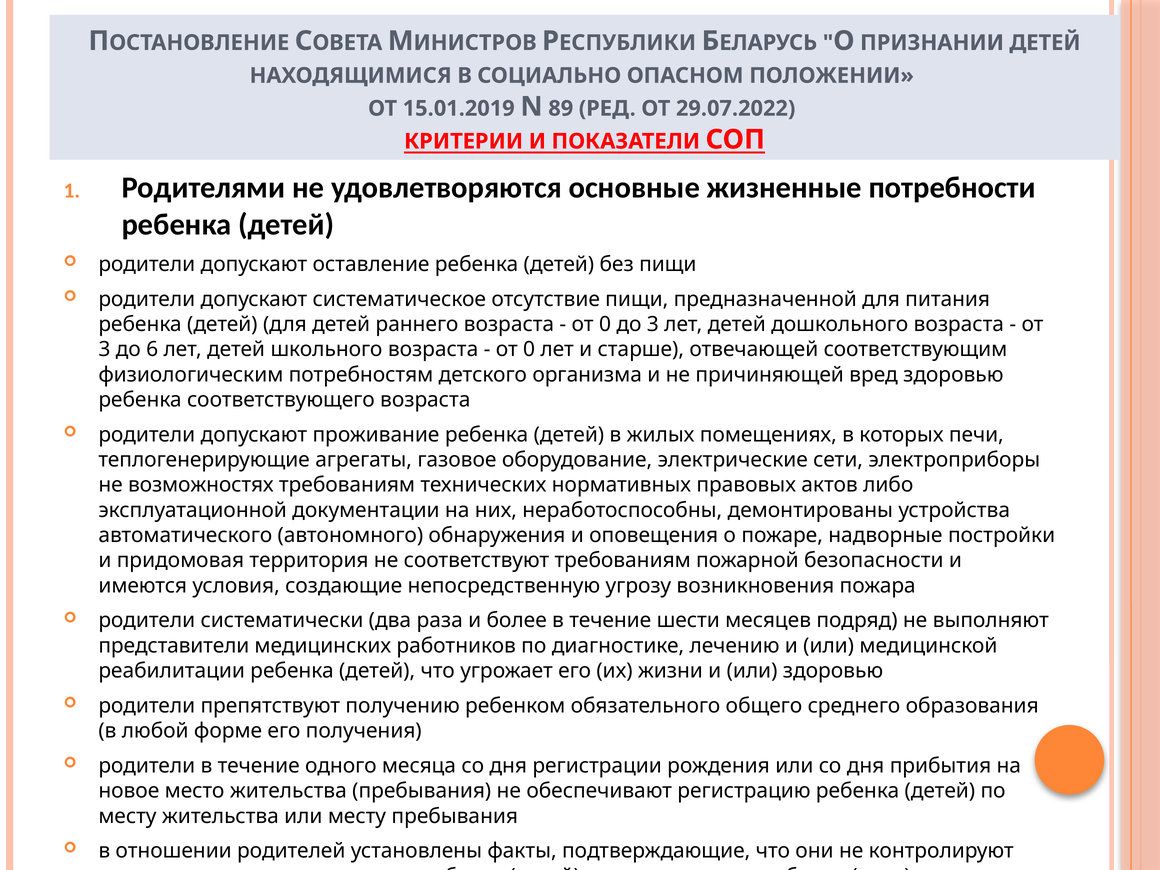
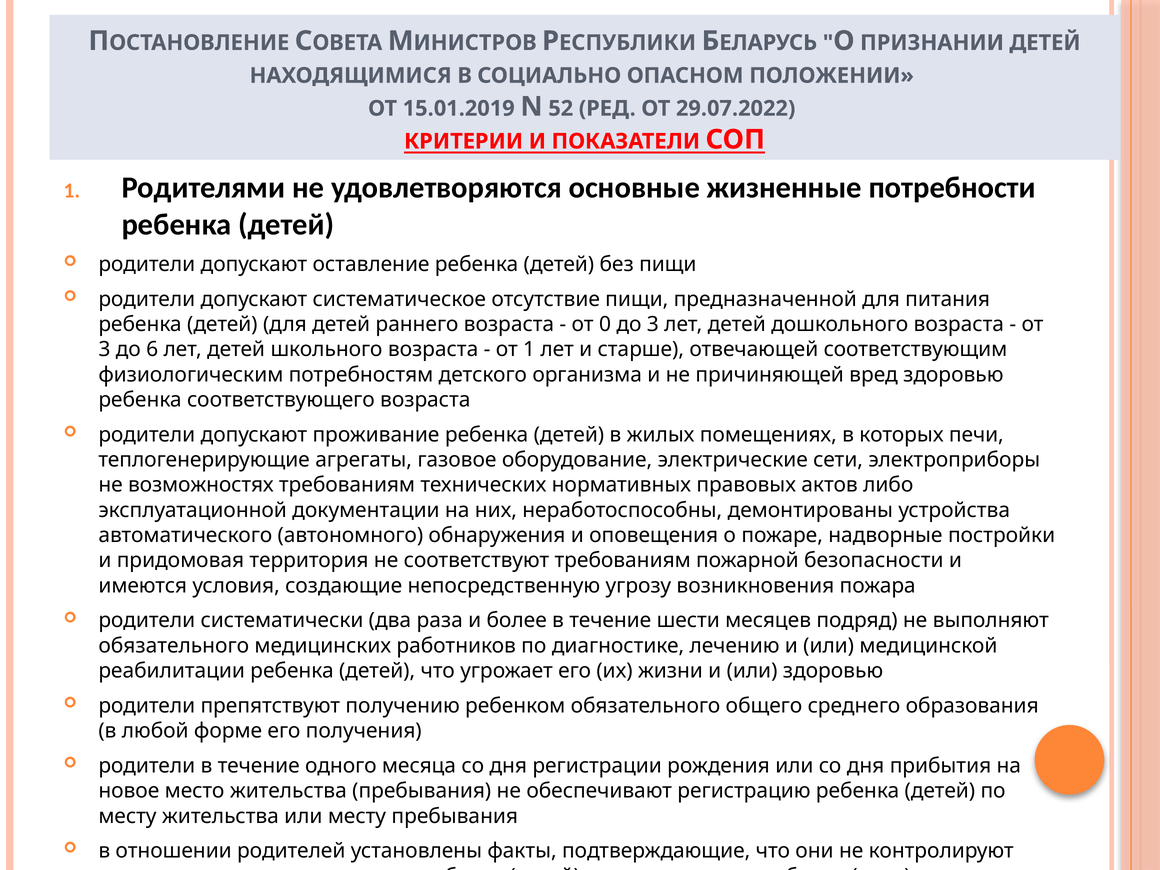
89: 89 -> 52
0 at (529, 350): 0 -> 1
представители at (174, 646): представители -> обязательного
